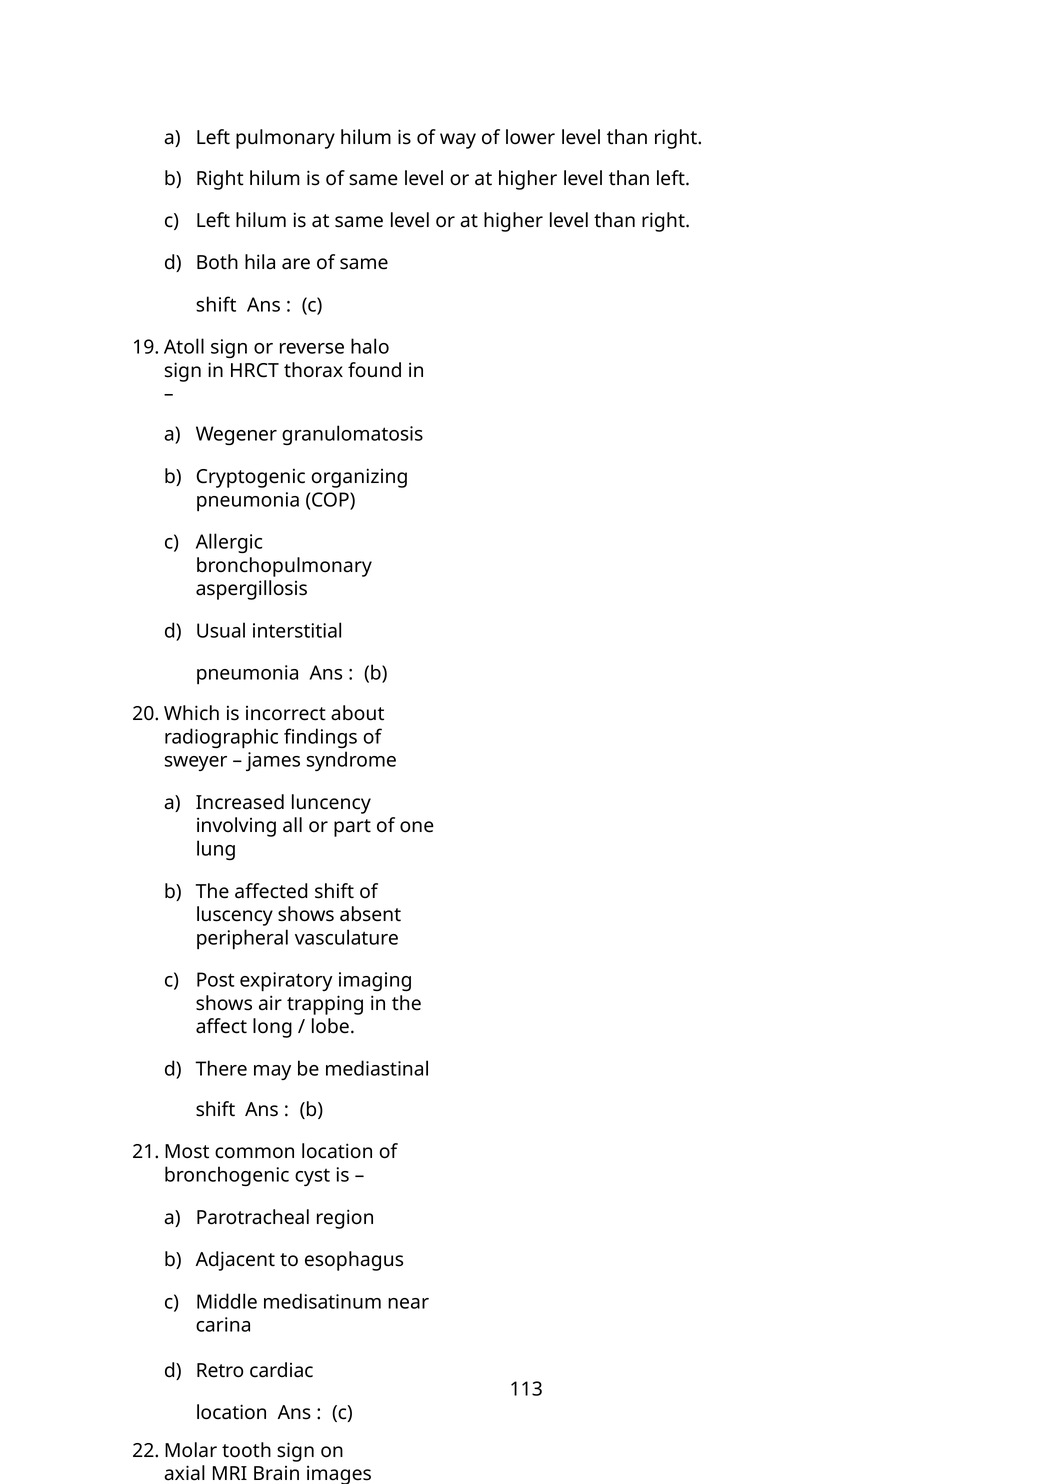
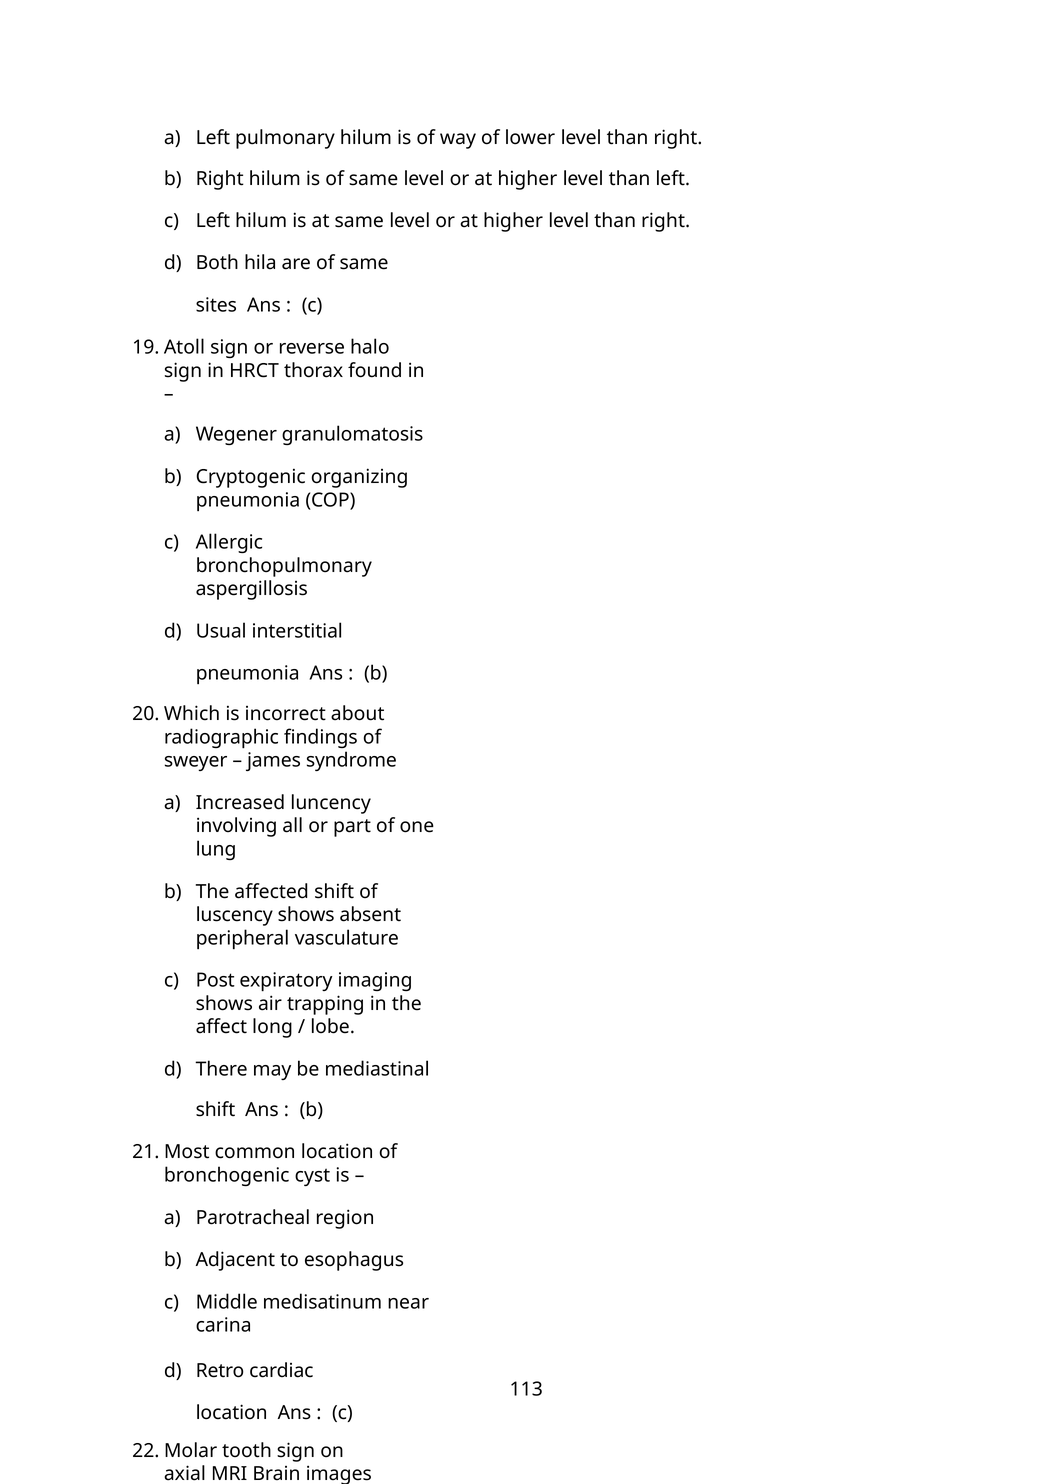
shift at (216, 305): shift -> sites
